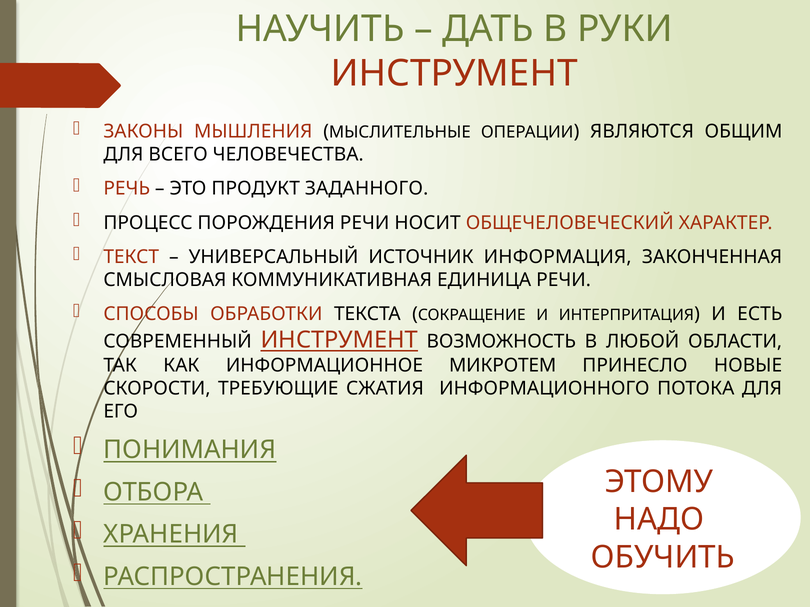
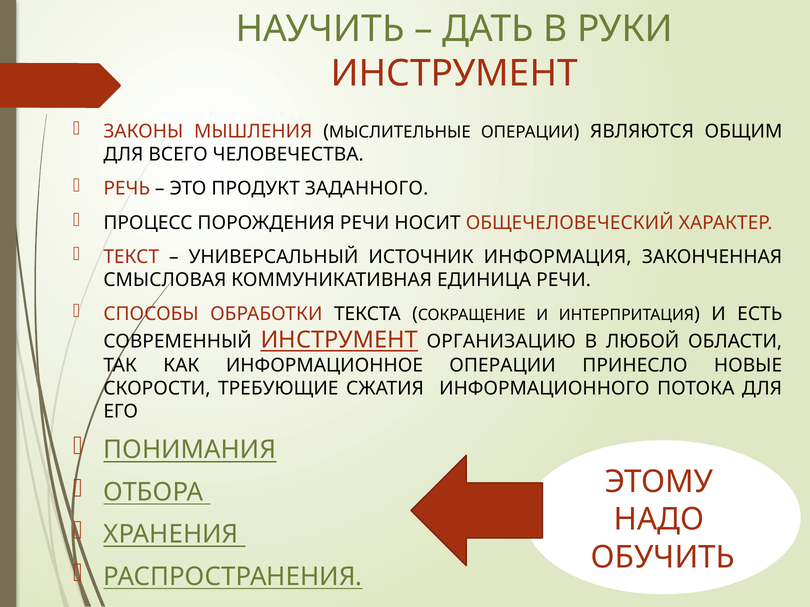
ВОЗМОЖНОСТЬ: ВОЗМОЖНОСТЬ -> ОРГАНИЗАЦИЮ
ИНФОРМАЦИОННОЕ МИКРОТЕМ: МИКРОТЕМ -> ОПЕРАЦИИ
